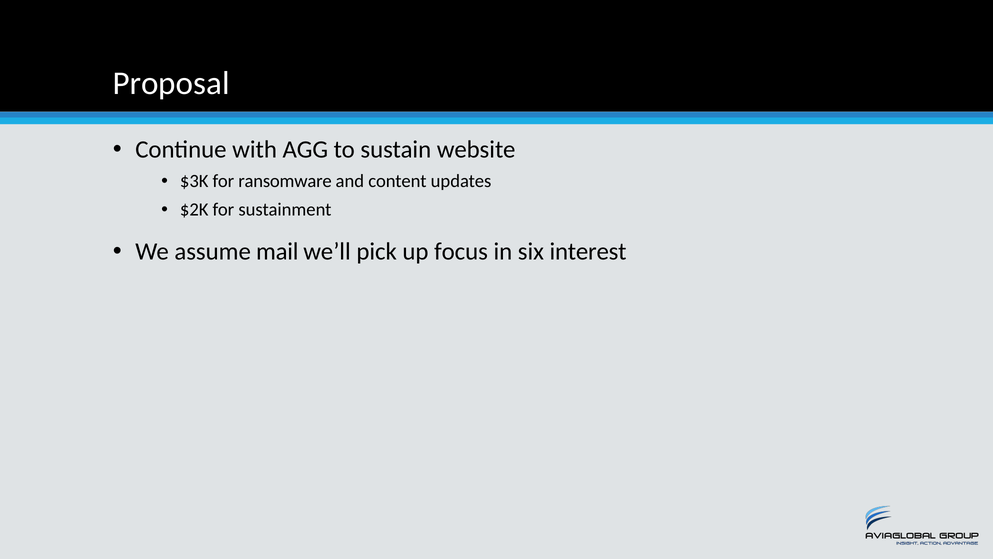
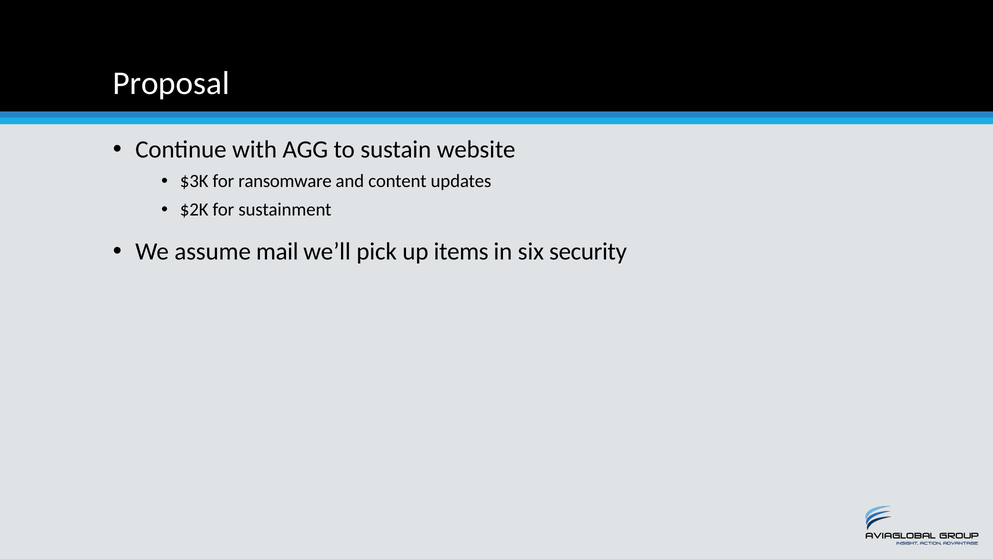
focus: focus -> items
interest: interest -> security
